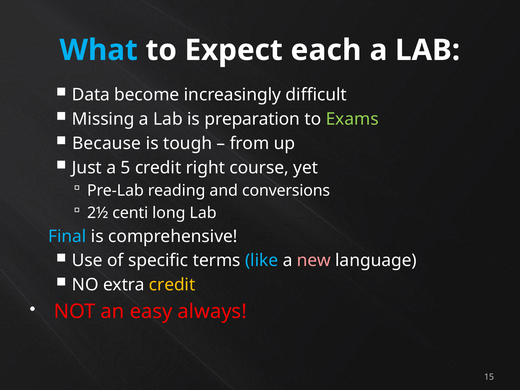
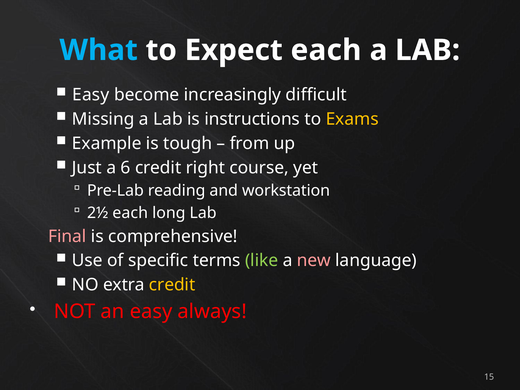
Data at (91, 95): Data -> Easy
preparation: preparation -> instructions
Exams colour: light green -> yellow
Because: Because -> Example
5: 5 -> 6
conversions: conversions -> workstation
2½ centi: centi -> each
Final colour: light blue -> pink
like colour: light blue -> light green
